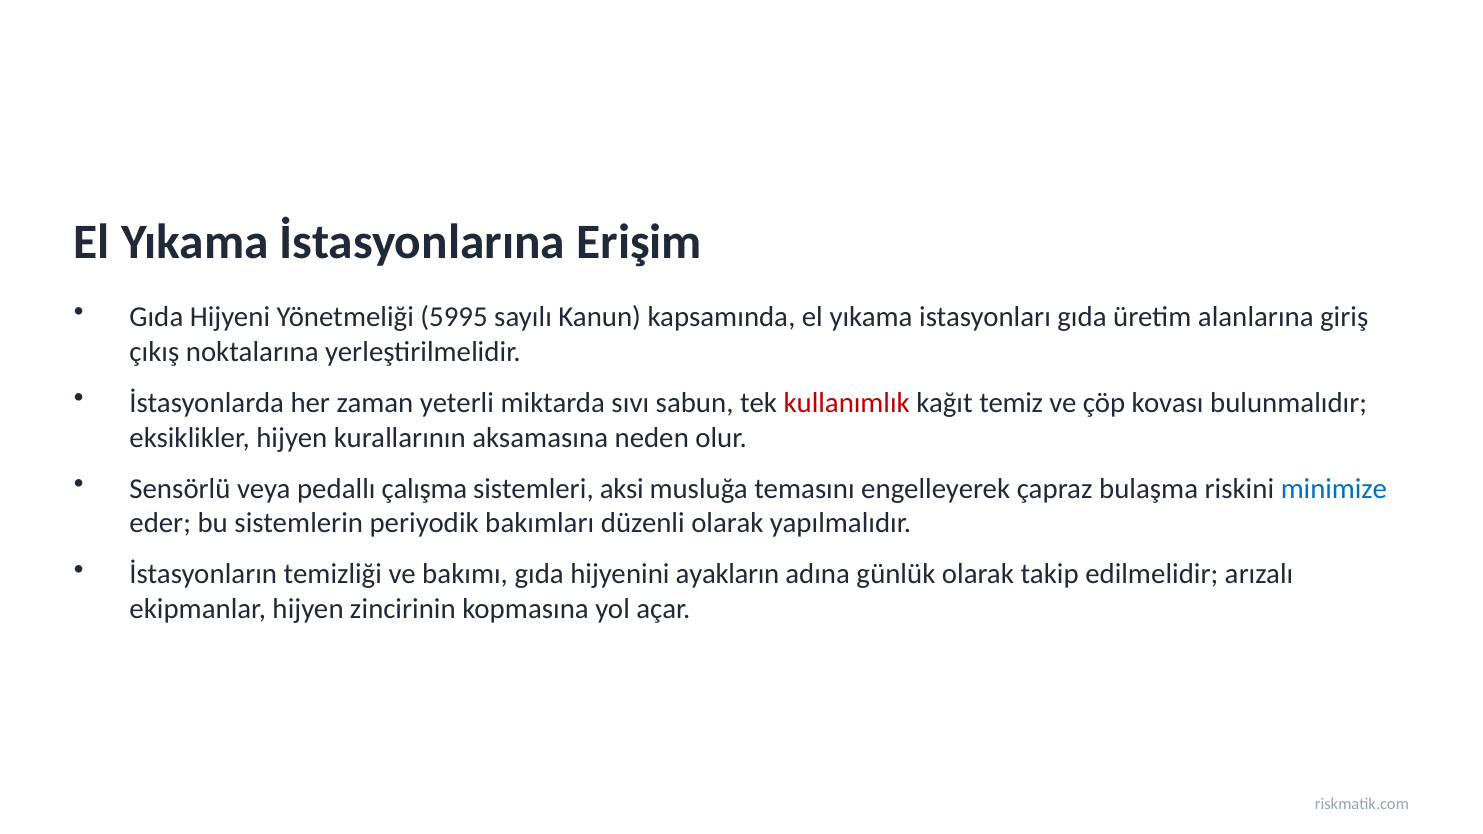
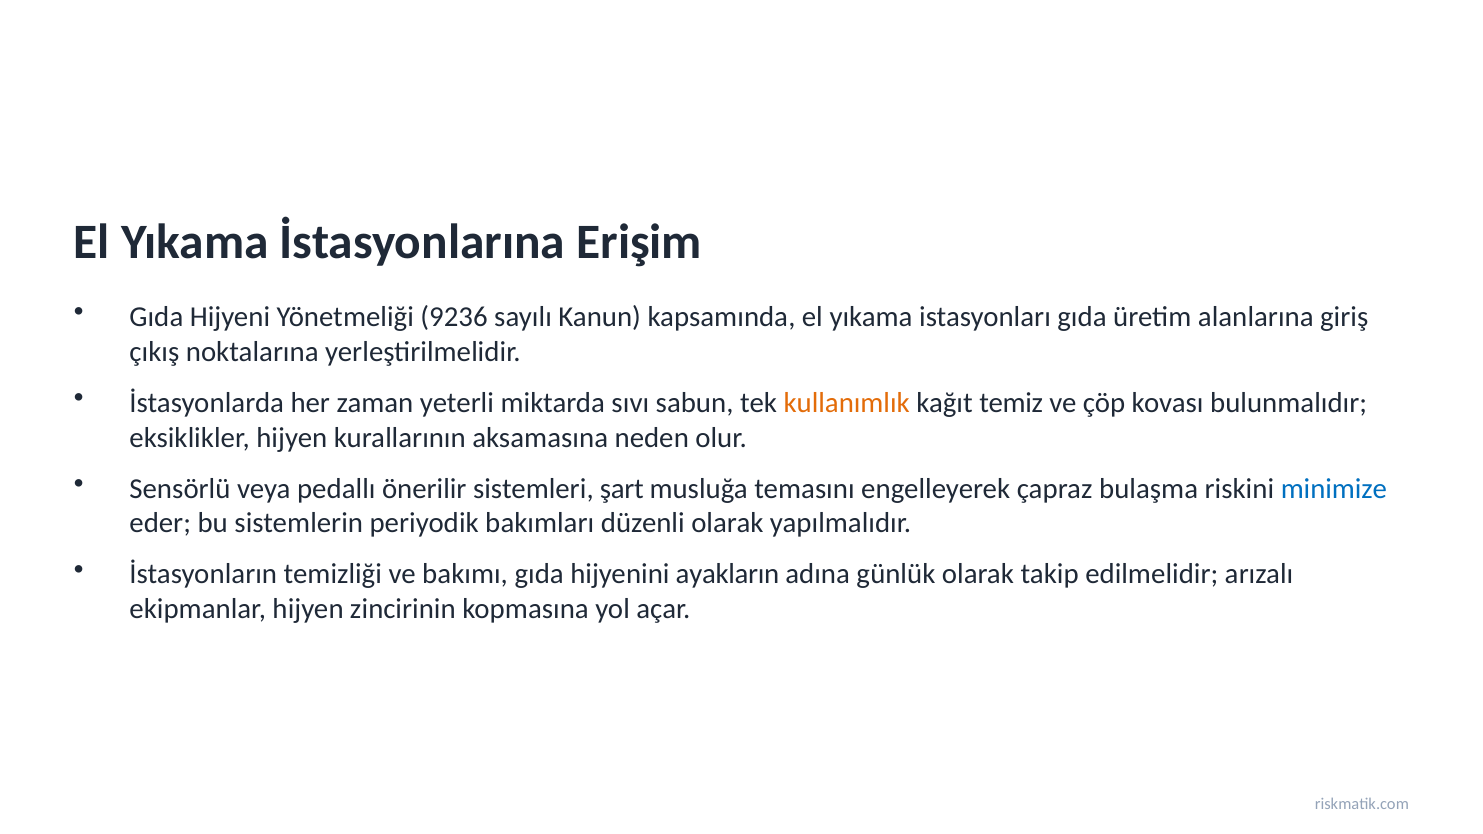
5995: 5995 -> 9236
kullanımlık colour: red -> orange
çalışma: çalışma -> önerilir
aksi: aksi -> şart
